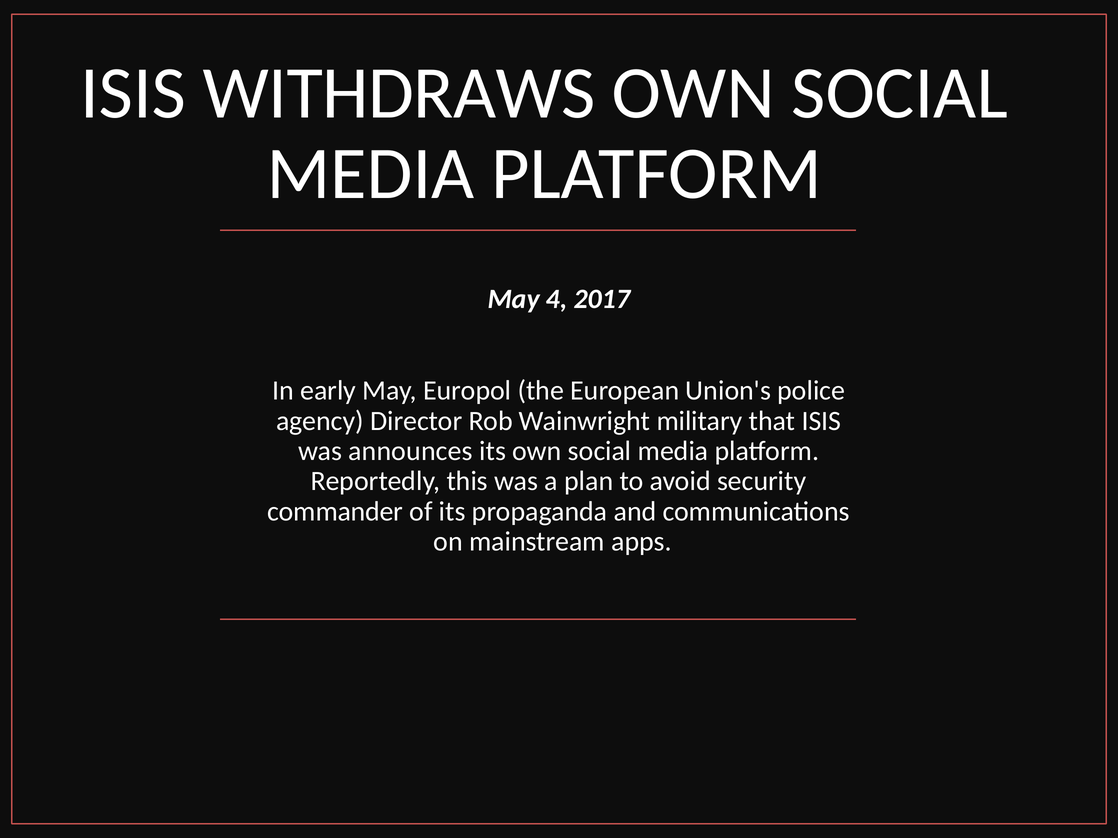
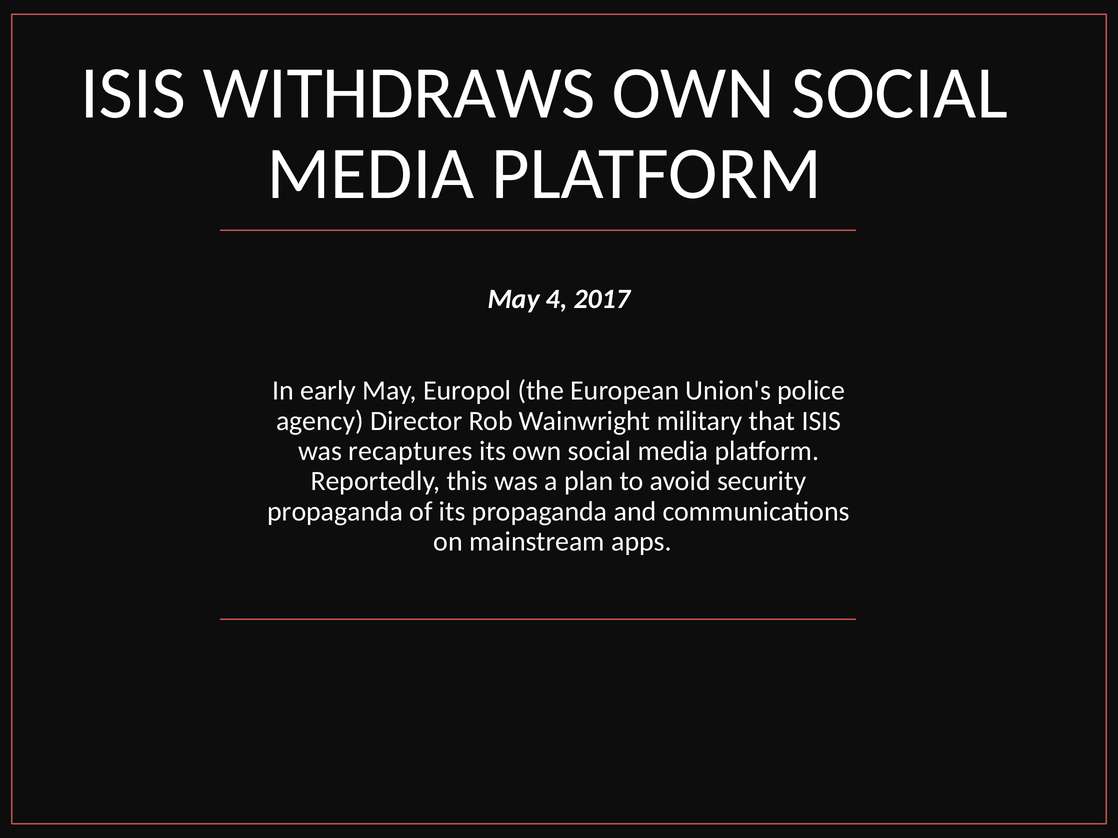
announces: announces -> recaptures
commander at (335, 512): commander -> propaganda
